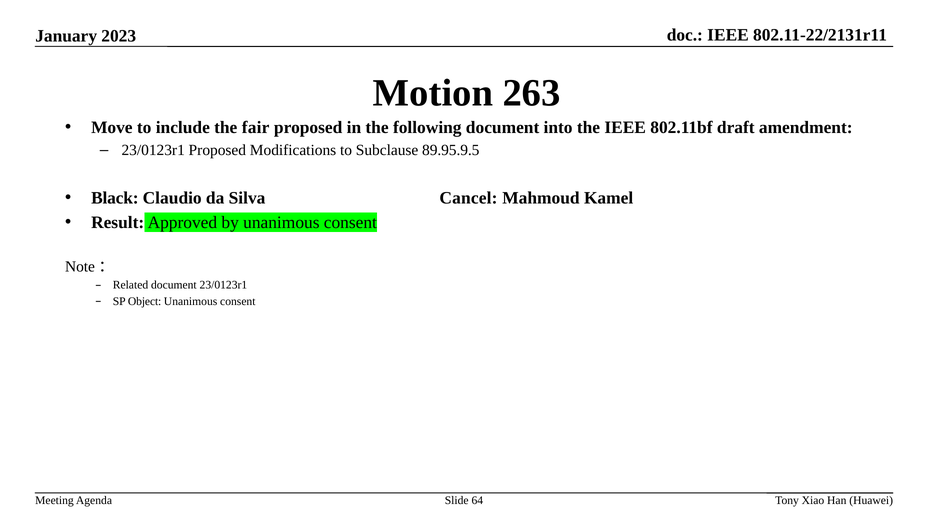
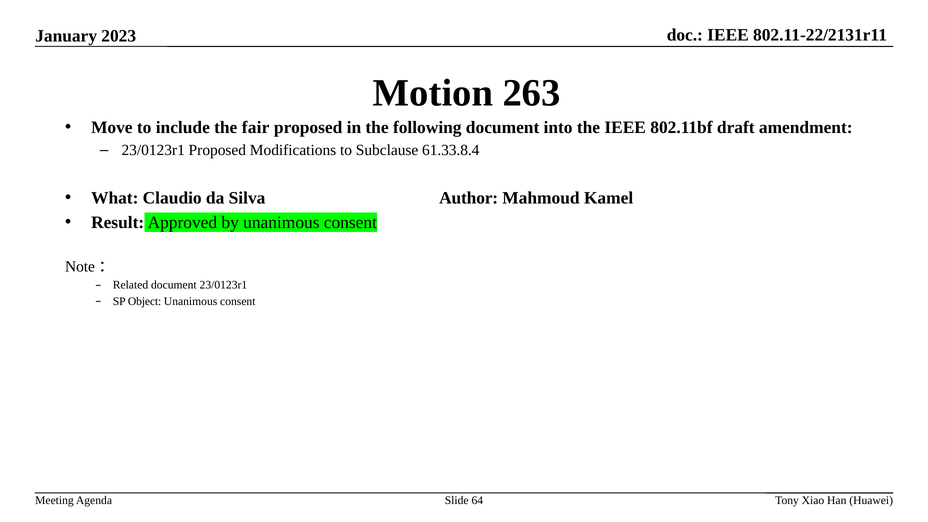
89.95.9.5: 89.95.9.5 -> 61.33.8.4
Black: Black -> What
Cancel: Cancel -> Author
